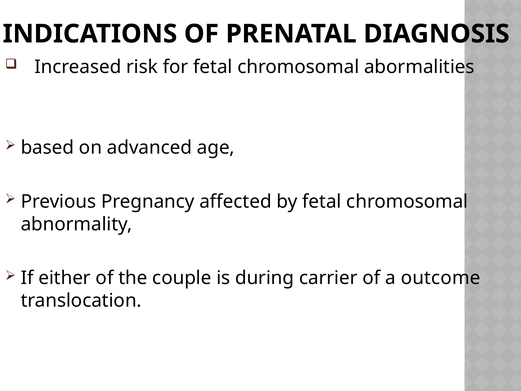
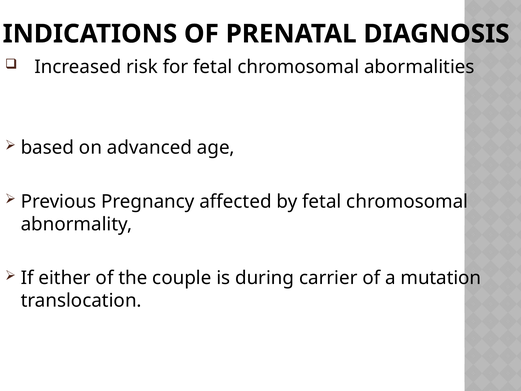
outcome: outcome -> mutation
